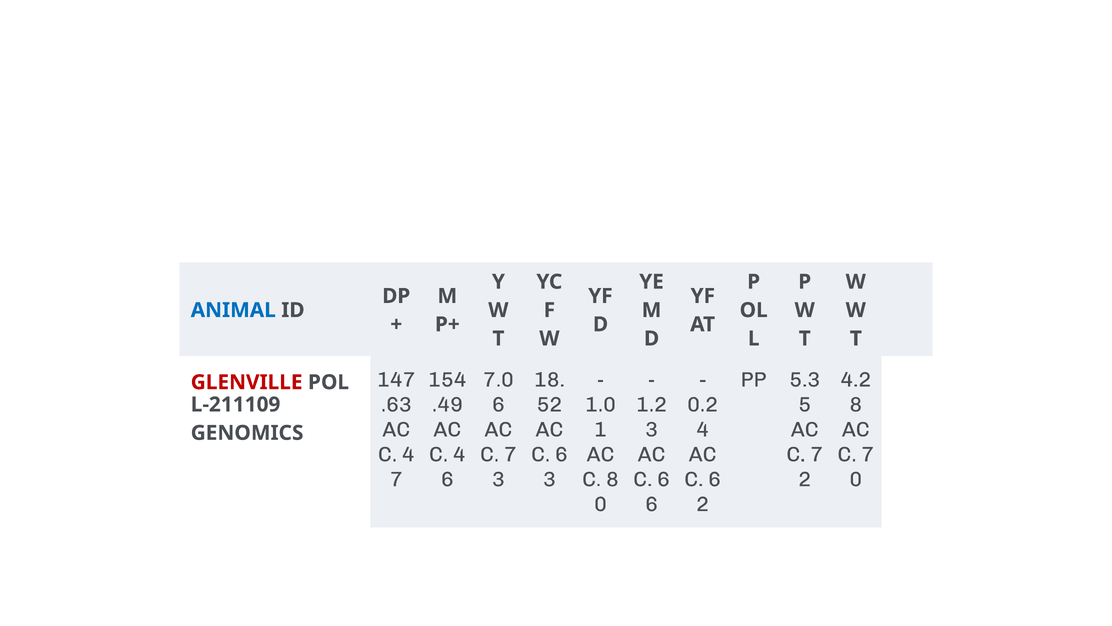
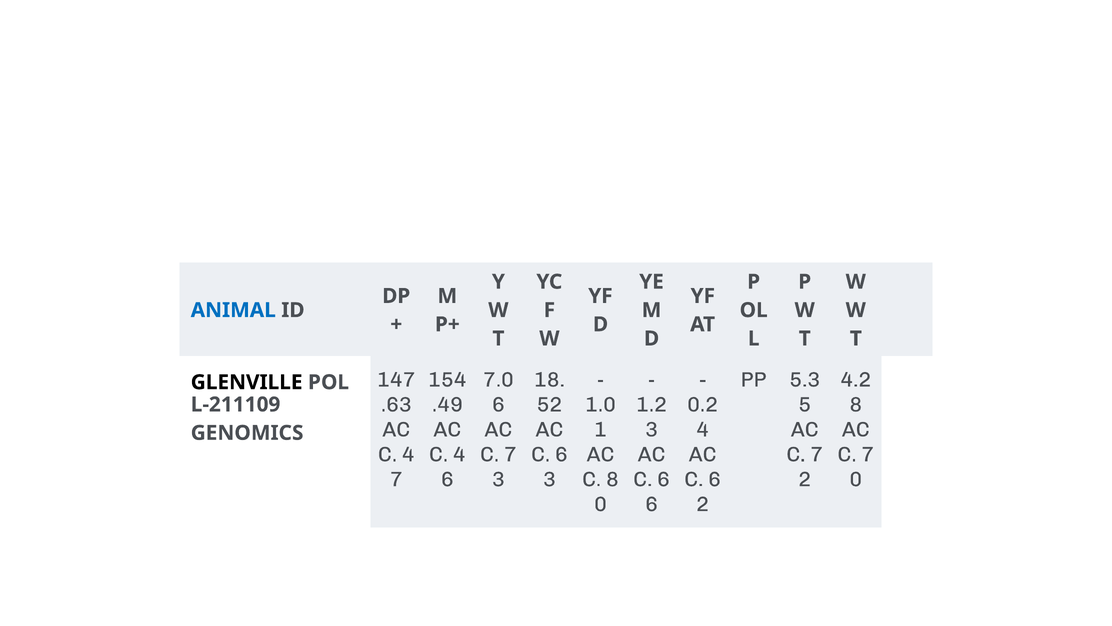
GLENVILLE colour: red -> black
